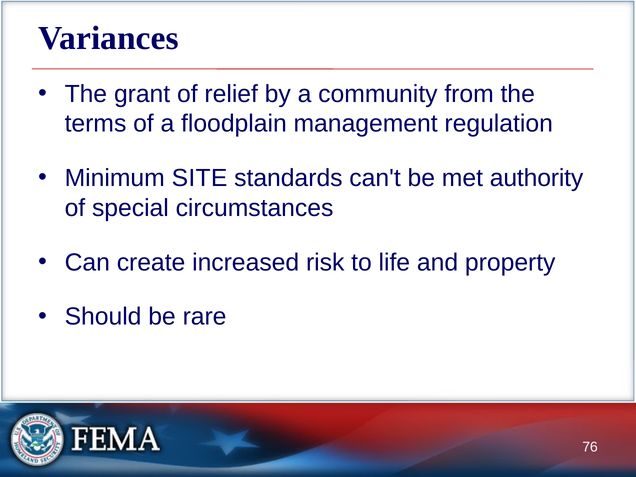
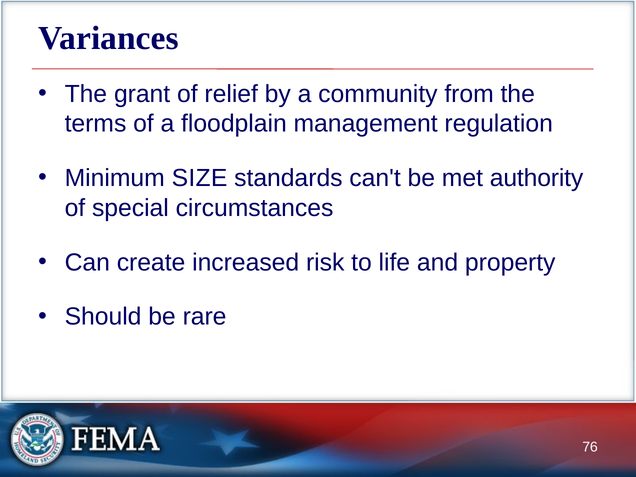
SITE: SITE -> SIZE
